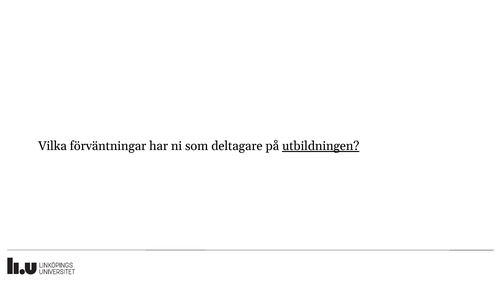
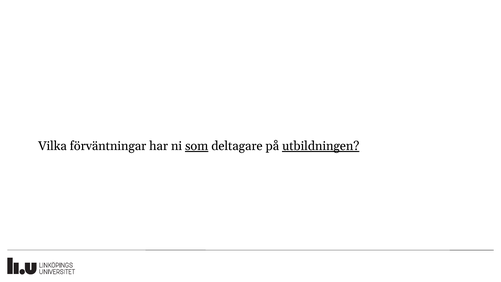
som underline: none -> present
